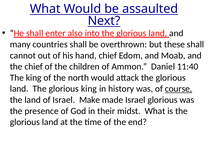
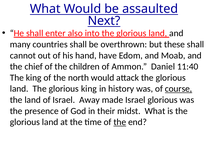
hand chief: chief -> have
Make: Make -> Away
the at (120, 122) underline: none -> present
